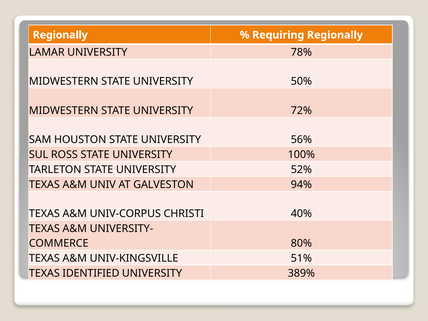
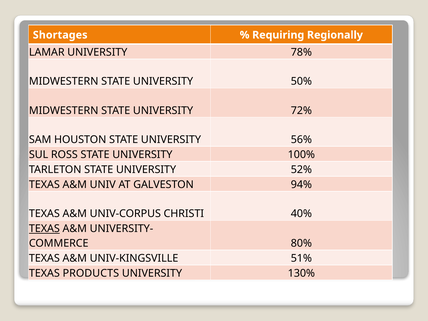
Regionally at (60, 35): Regionally -> Shortages
TEXAS at (44, 229) underline: none -> present
IDENTIFIED: IDENTIFIED -> PRODUCTS
389%: 389% -> 130%
